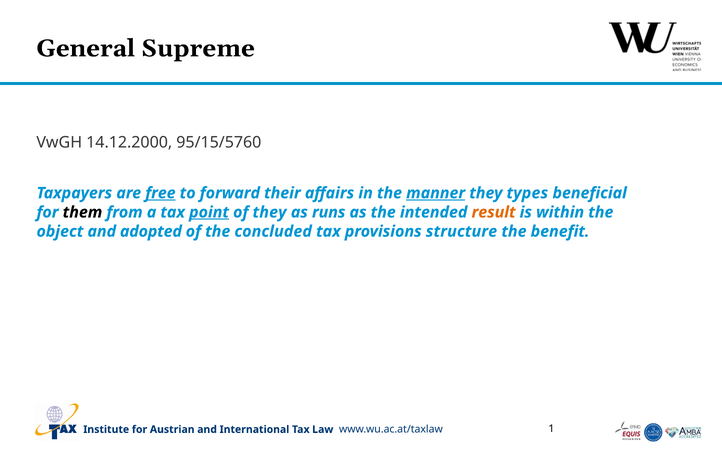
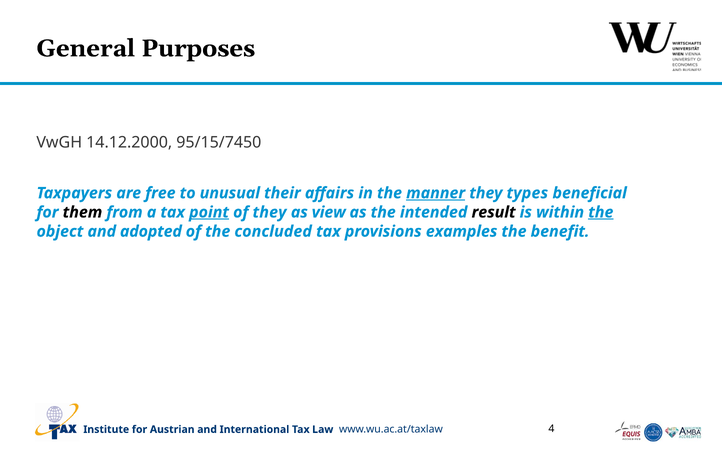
Supreme: Supreme -> Purposes
95/15/5760: 95/15/5760 -> 95/15/7450
free underline: present -> none
forward: forward -> unusual
runs: runs -> view
result colour: orange -> black
the at (601, 212) underline: none -> present
structure: structure -> examples
1: 1 -> 4
